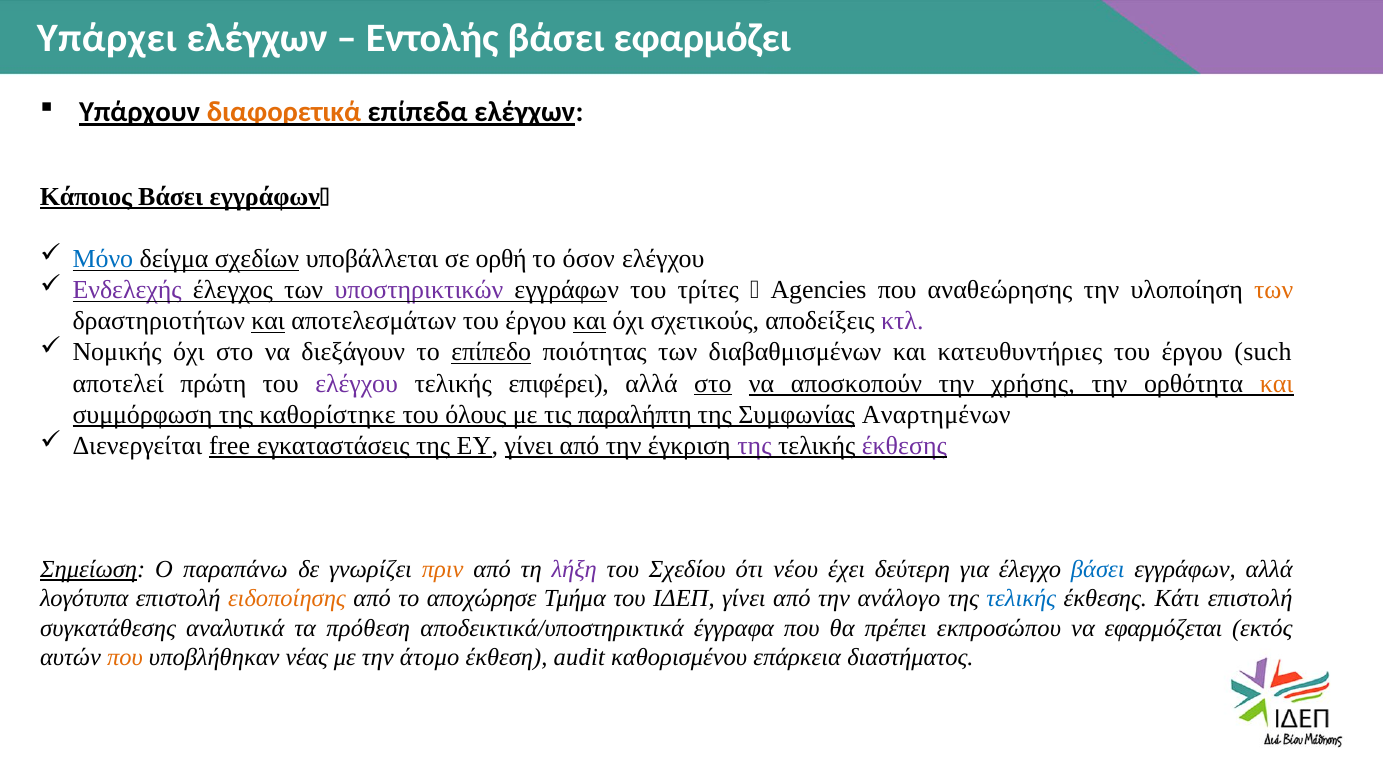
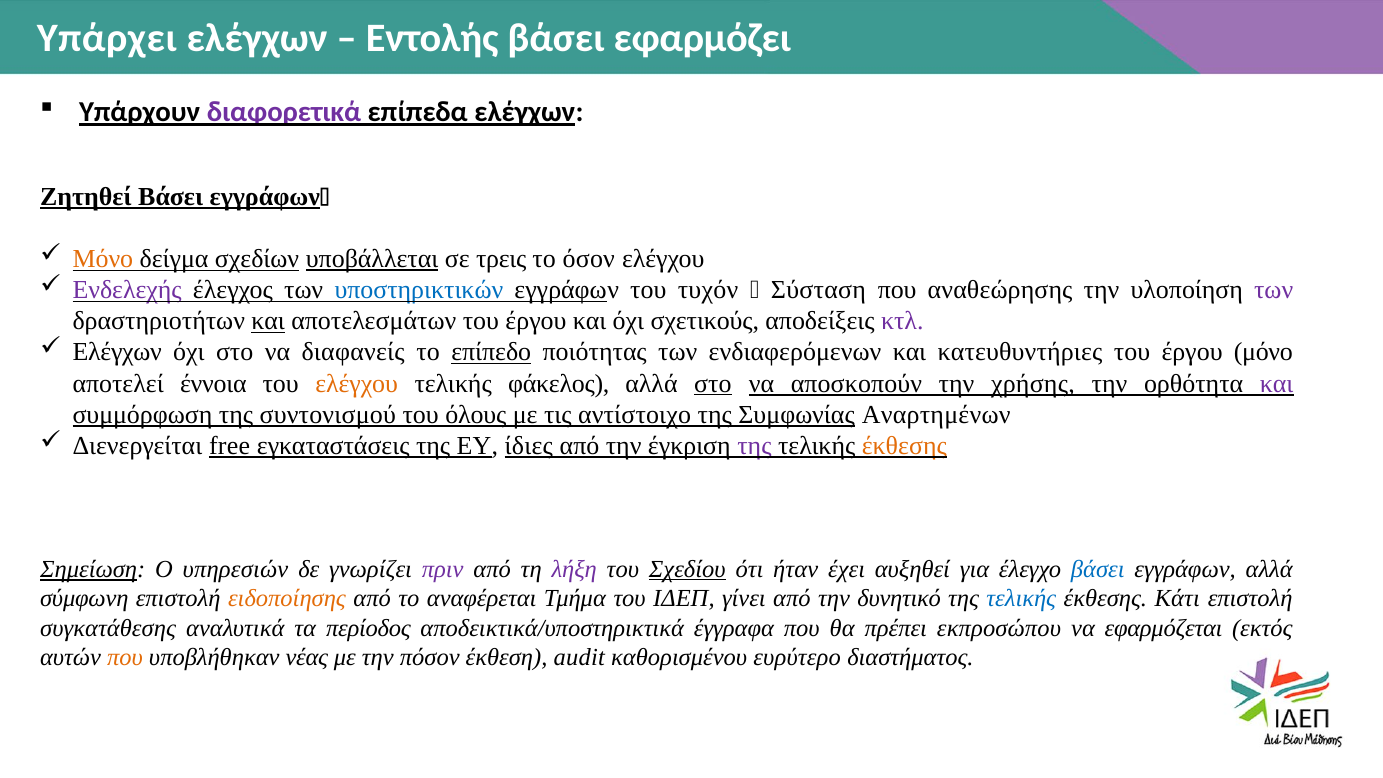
διαφορετικά colour: orange -> purple
Κάποιος: Κάποιος -> Ζητηθεί
Μόνο at (103, 259) colour: blue -> orange
υποβάλλεται underline: none -> present
ορθή: ορθή -> τρεις
υποστηρικτικών colour: purple -> blue
τρίτες: τρίτες -> τυχόν
Agencies: Agencies -> Σύσταση
των at (1274, 290) colour: orange -> purple
και at (590, 321) underline: present -> none
Νομικής at (117, 352): Νομικής -> Ελέγχων
διεξάγουν: διεξάγουν -> διαφανείς
διαβαθμισμένων: διαβαθμισμένων -> ενδιαφερόμενων
έργου such: such -> μόνο
πρώτη: πρώτη -> έννοια
ελέγχου at (357, 383) colour: purple -> orange
επιφέρει: επιφέρει -> φάκελος
και at (1277, 383) colour: orange -> purple
καθορίστηκε: καθορίστηκε -> συντονισμού
παραλήπτη: παραλήπτη -> αντίστοιχο
ΕΥ γίνει: γίνει -> ίδιες
έκθεσης at (904, 446) colour: purple -> orange
παραπάνω: παραπάνω -> υπηρεσιών
πριν colour: orange -> purple
Σχεδίου underline: none -> present
νέου: νέου -> ήταν
δεύτερη: δεύτερη -> αυξηθεί
λογότυπα: λογότυπα -> σύμφωνη
αποχώρησε: αποχώρησε -> αναφέρεται
ανάλογο: ανάλογο -> δυνητικό
πρόθεση: πρόθεση -> περίοδος
άτομο: άτομο -> πόσον
επάρκεια: επάρκεια -> ευρύτερο
